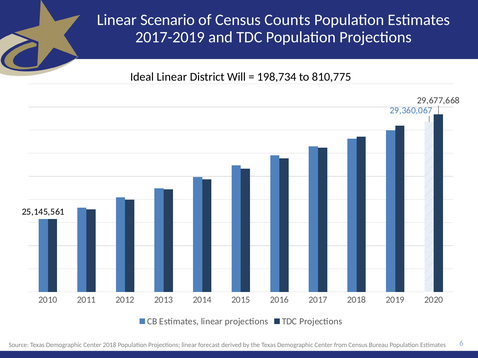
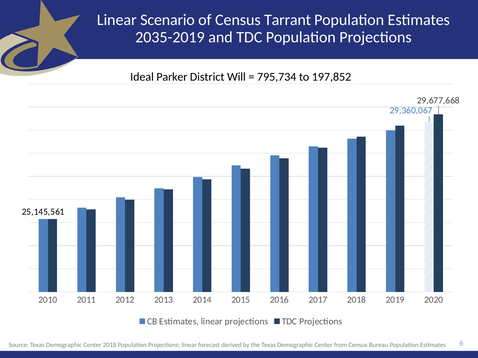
Counts: Counts -> Tarrant
2017-2019: 2017-2019 -> 2035-2019
Ideal Linear: Linear -> Parker
198,734: 198,734 -> 795,734
810,775: 810,775 -> 197,852
